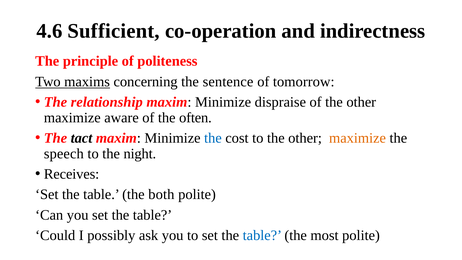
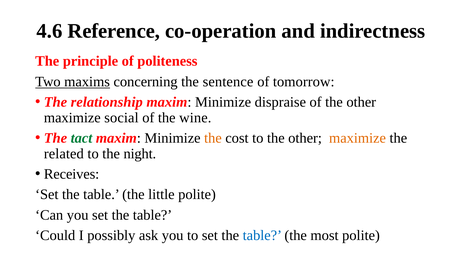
Sufficient: Sufficient -> Reference
aware: aware -> social
often: often -> wine
tact colour: black -> green
the at (213, 138) colour: blue -> orange
speech: speech -> related
both: both -> little
